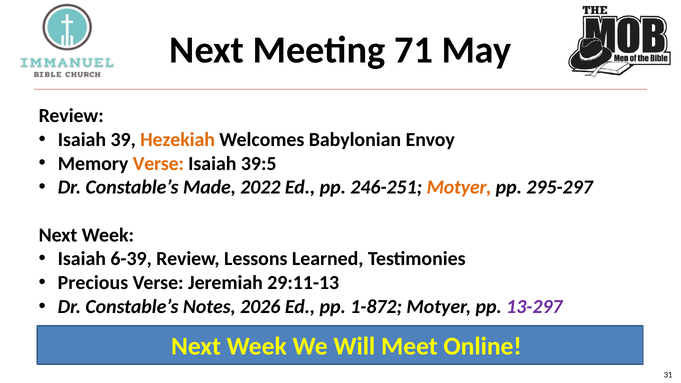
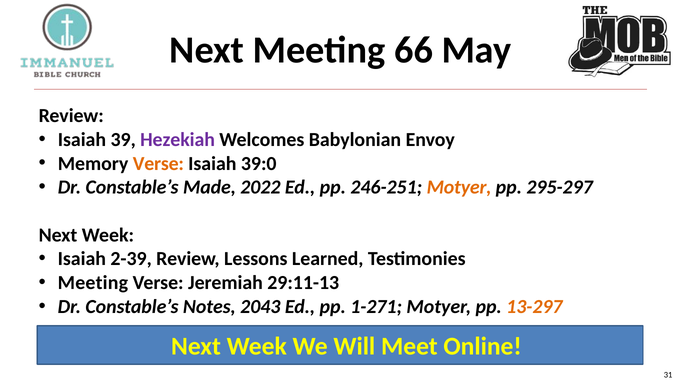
71: 71 -> 66
Hezekiah colour: orange -> purple
39:5: 39:5 -> 39:0
6-39: 6-39 -> 2-39
Precious at (93, 283): Precious -> Meeting
2026: 2026 -> 2043
1-872: 1-872 -> 1-271
13-297 colour: purple -> orange
